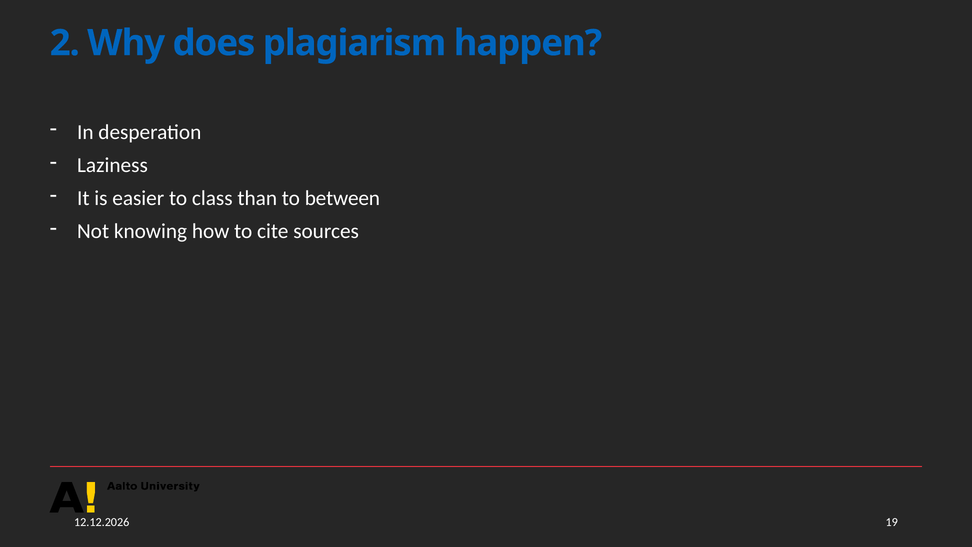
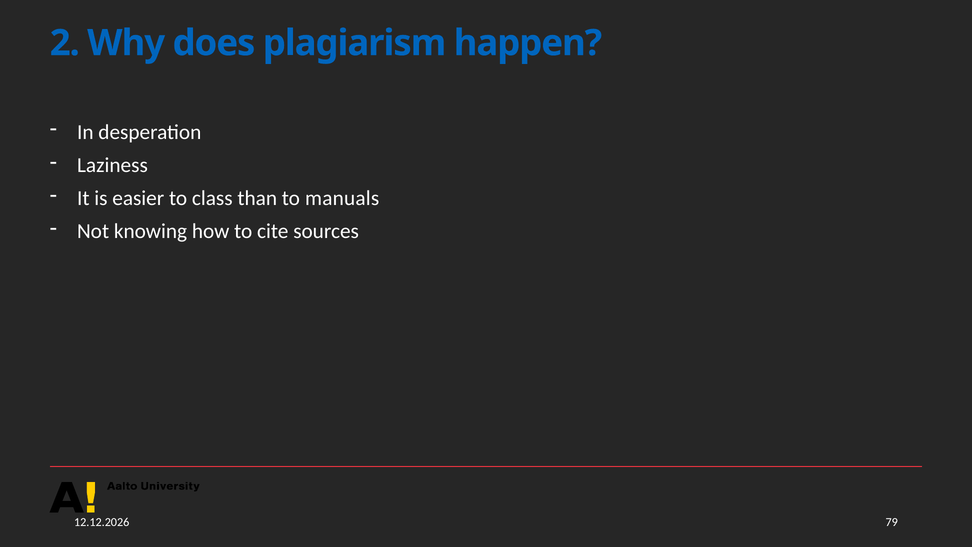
between: between -> manuals
19: 19 -> 79
